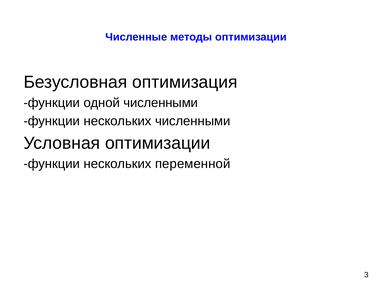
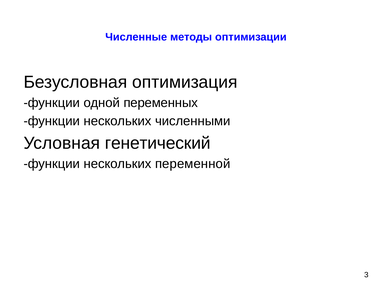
одной численными: численными -> переменных
Условная оптимизации: оптимизации -> генетический
